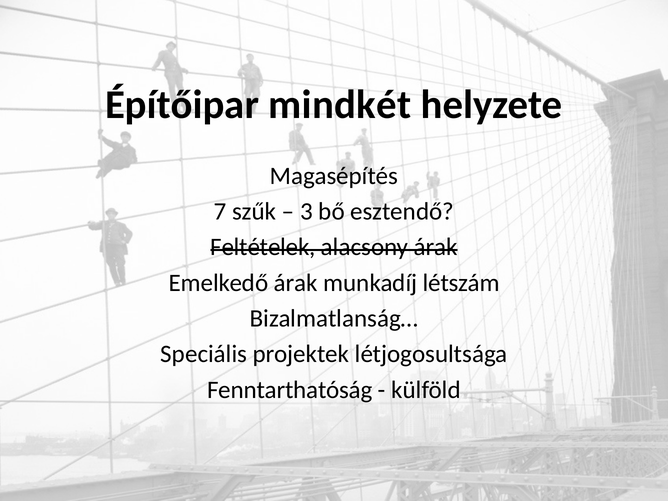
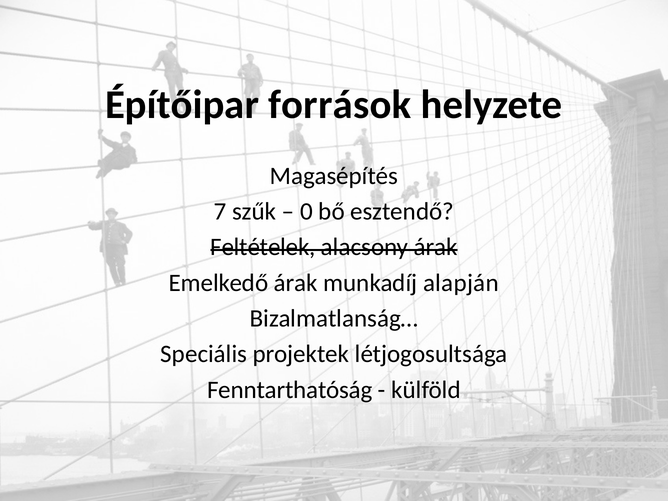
mindkét: mindkét -> források
3: 3 -> 0
létszám: létszám -> alapján
